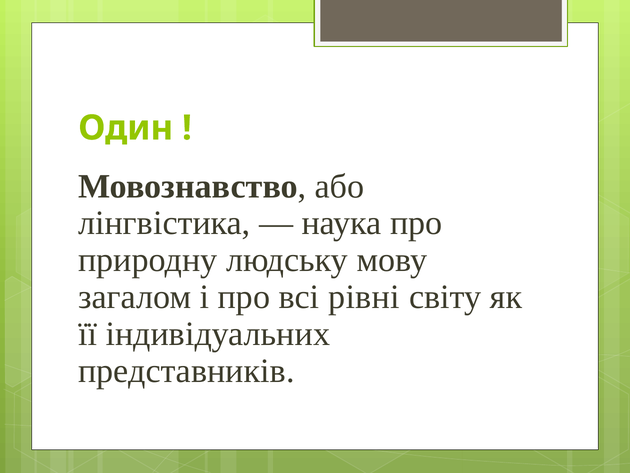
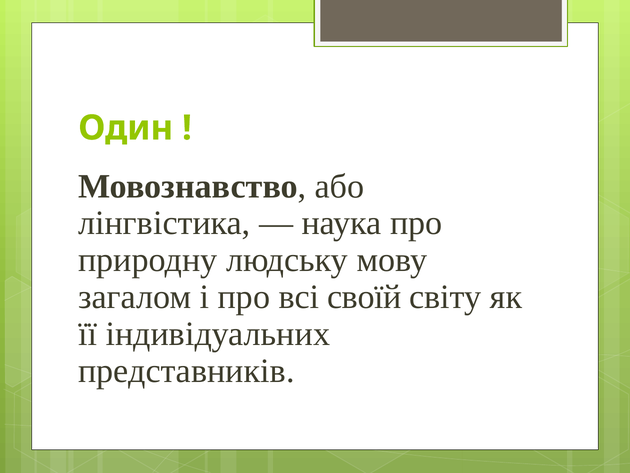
рівні: рівні -> своїй
